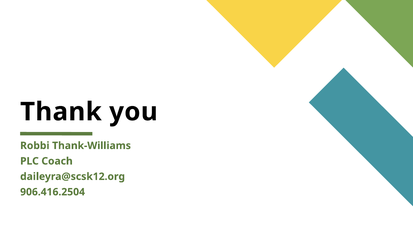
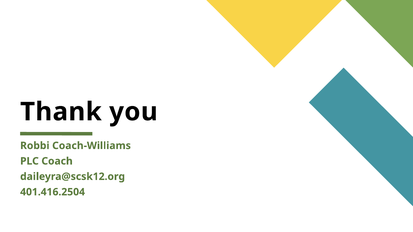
Thank-Williams: Thank-Williams -> Coach-Williams
906.416.2504: 906.416.2504 -> 401.416.2504
